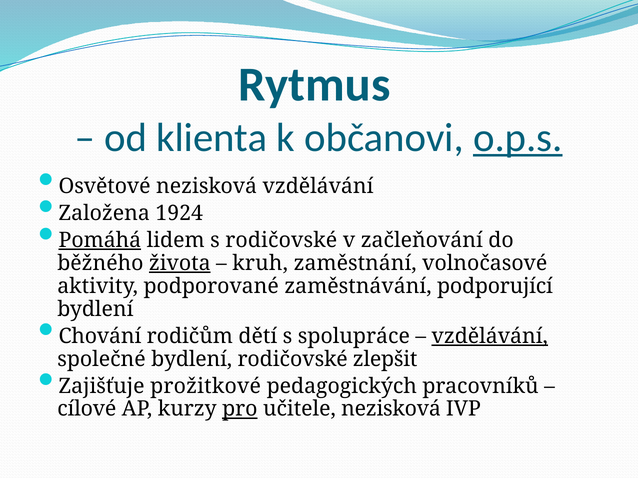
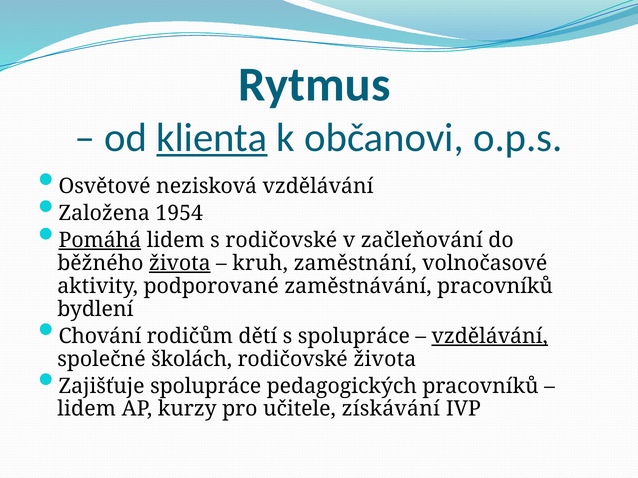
klienta underline: none -> present
o.p.s underline: present -> none
1924: 1924 -> 1954
zaměstnávání podporující: podporující -> pracovníků
společné bydlení: bydlení -> školách
rodičovské zlepšit: zlepšit -> života
Zajišťuje prožitkové: prožitkové -> spolupráce
cílové at (87, 409): cílové -> lidem
pro underline: present -> none
učitele nezisková: nezisková -> získávání
